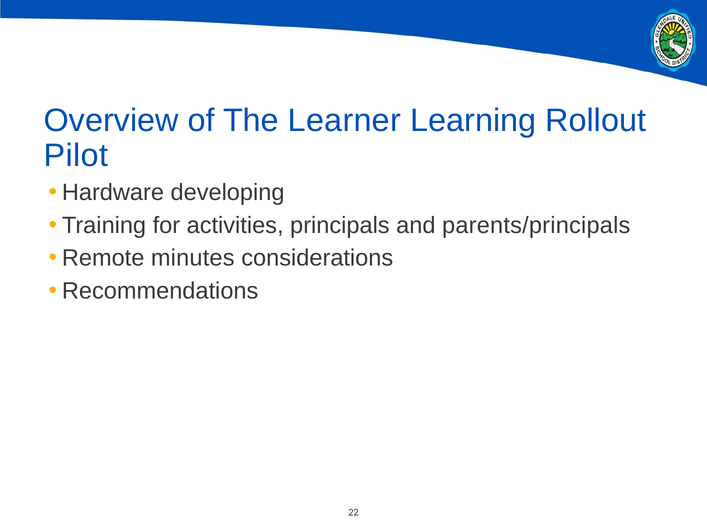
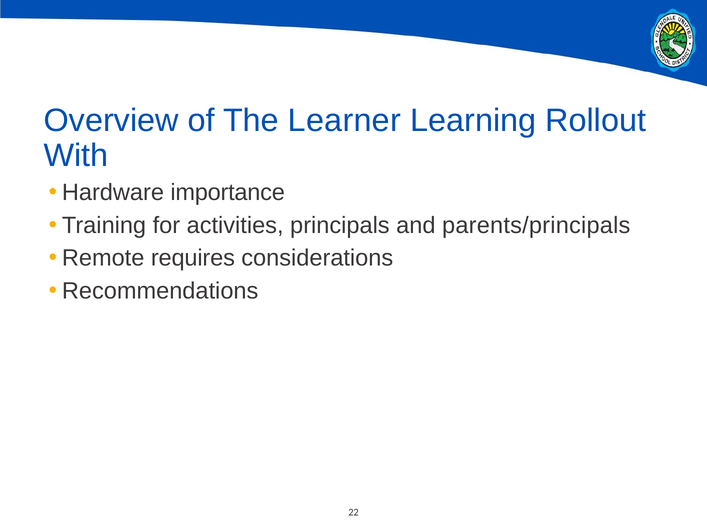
Pilot: Pilot -> With
developing: developing -> importance
minutes: minutes -> requires
